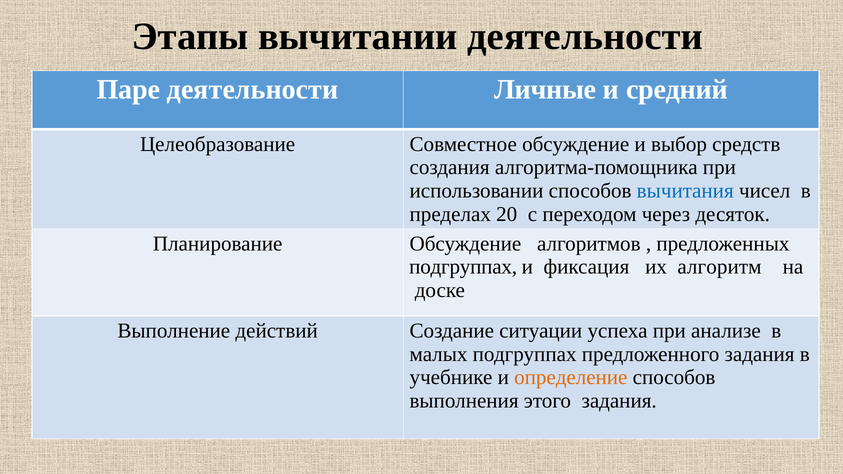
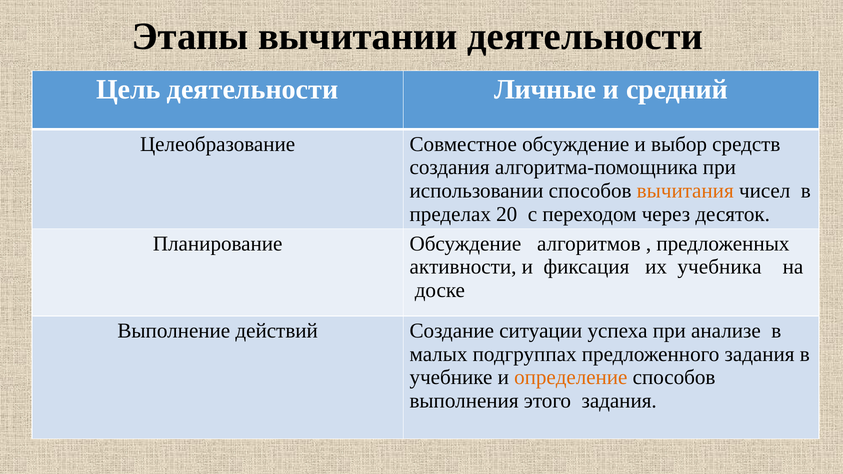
Паре: Паре -> Цель
вычитания colour: blue -> orange
подгруппах at (463, 267): подгруппах -> активности
алгоритм: алгоритм -> учебника
